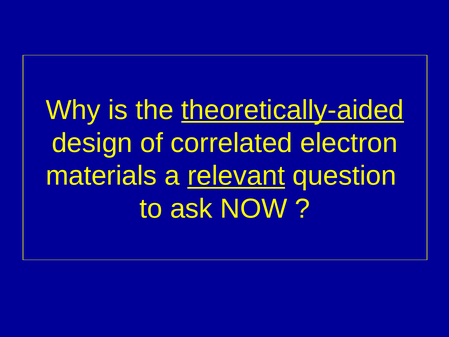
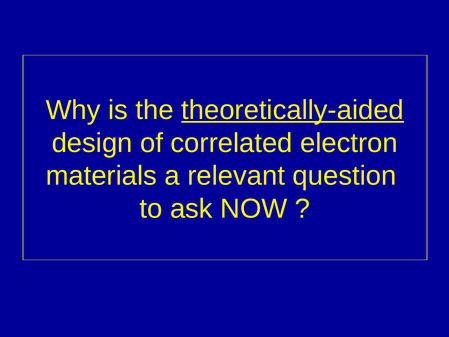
relevant underline: present -> none
